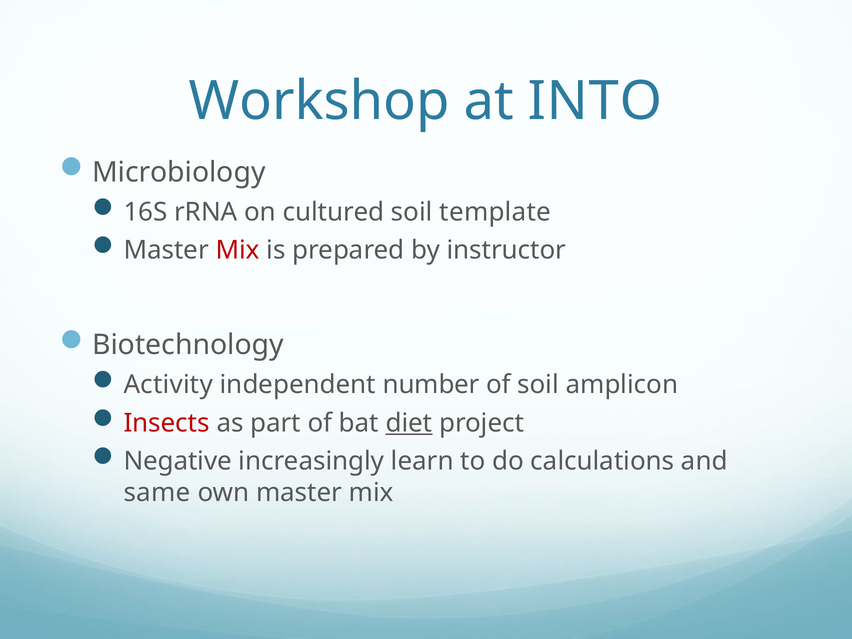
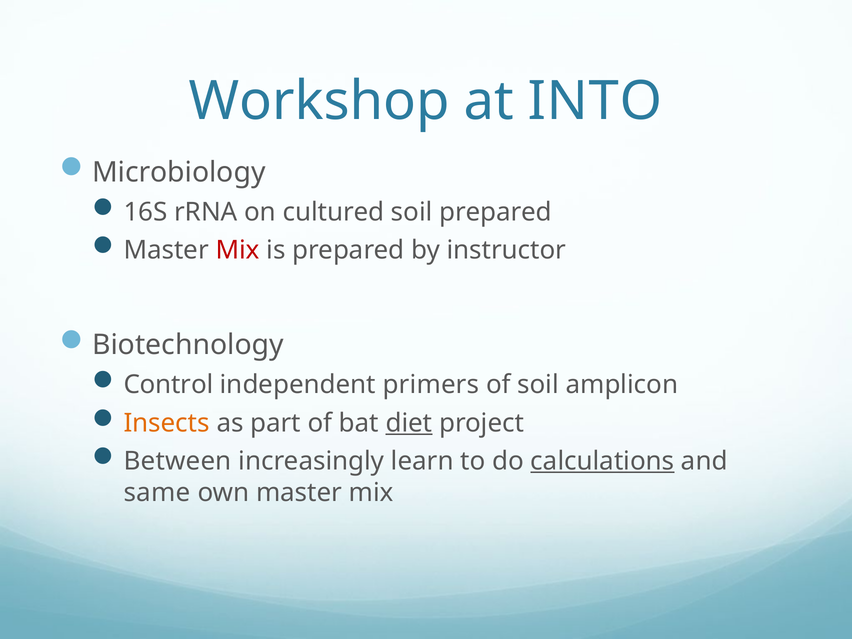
soil template: template -> prepared
Activity: Activity -> Control
number: number -> primers
Insects colour: red -> orange
Negative: Negative -> Between
calculations underline: none -> present
